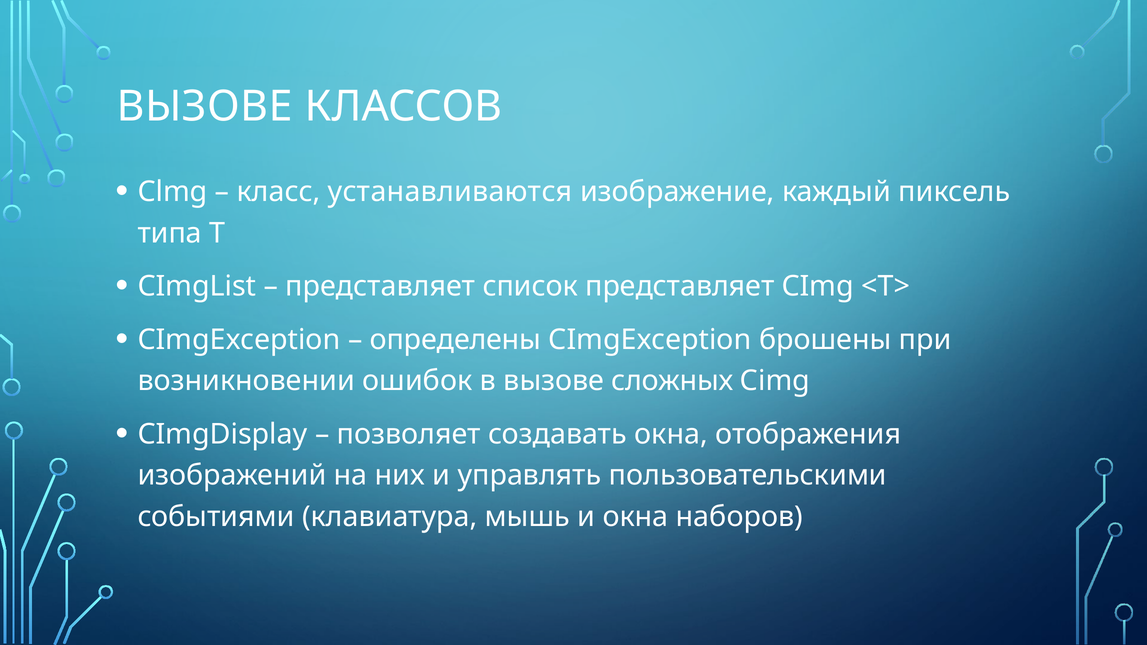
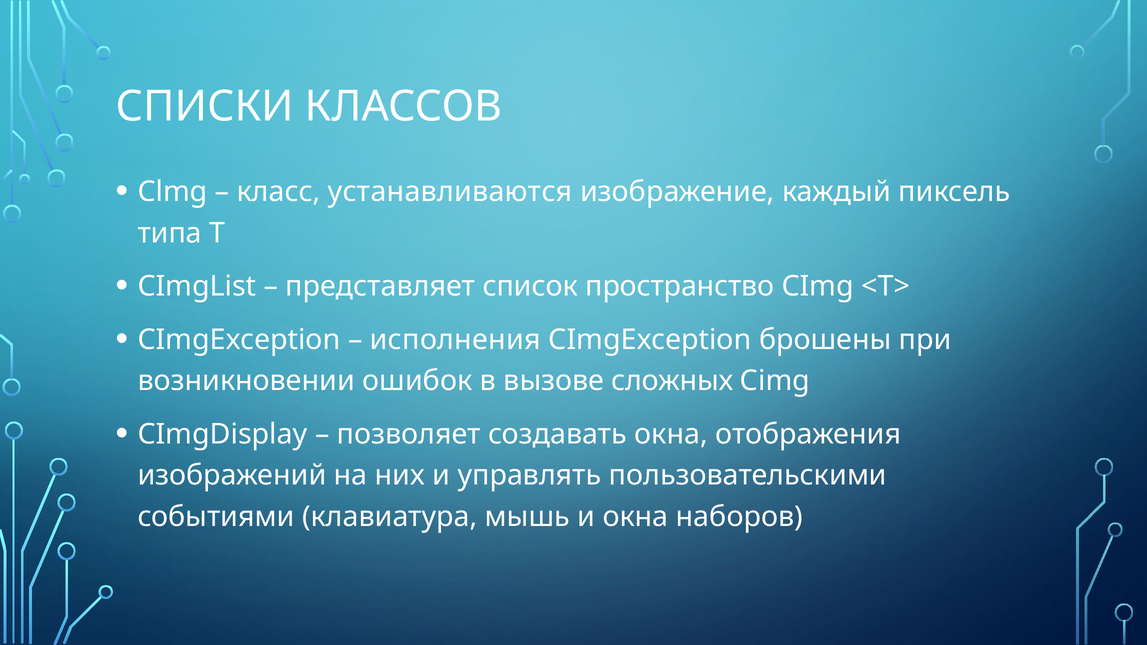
ВЫЗОВЕ at (205, 106): ВЫЗОВЕ -> СПИСКИ
список представляет: представляет -> пространство
определены: определены -> исполнения
